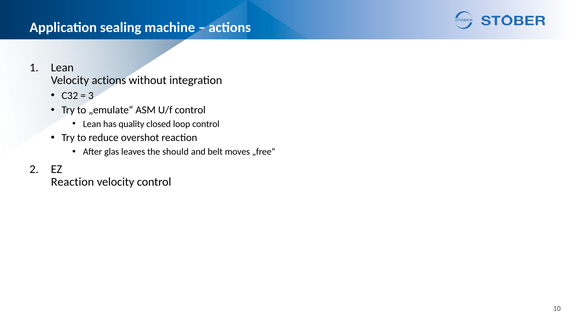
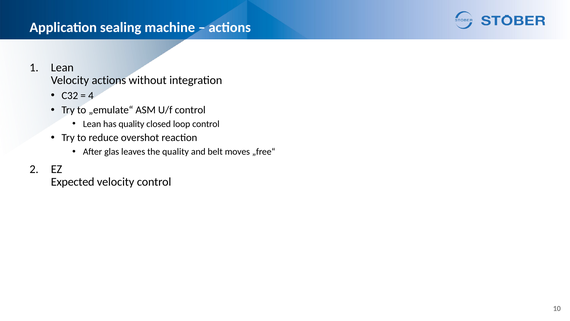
3: 3 -> 4
the should: should -> quality
Reaction at (73, 182): Reaction -> Expected
